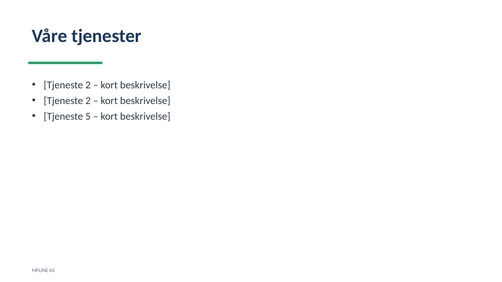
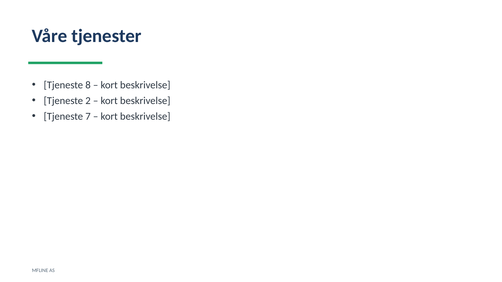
2 at (88, 85): 2 -> 8
5: 5 -> 7
